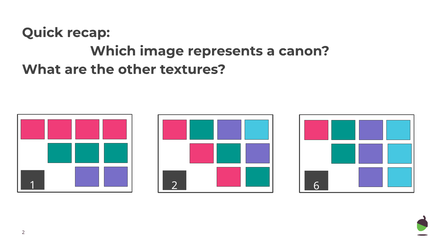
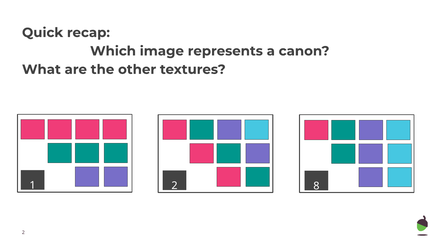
6: 6 -> 8
